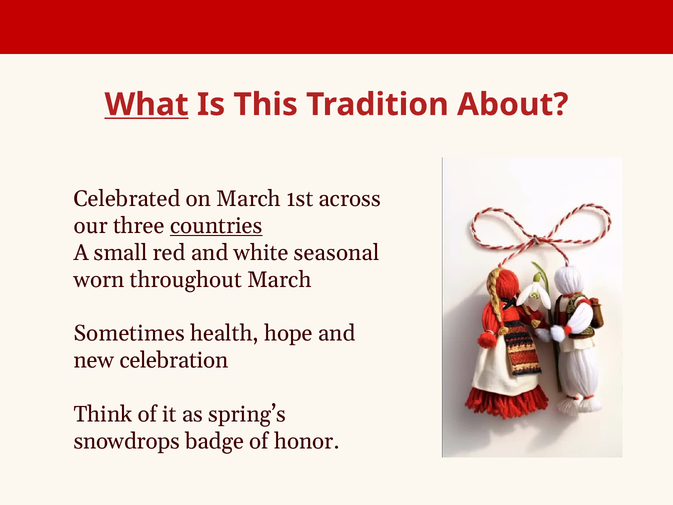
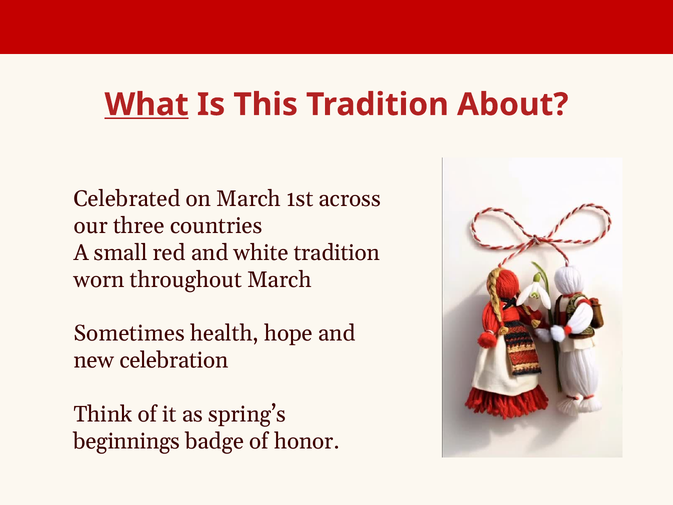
countries underline: present -> none
white seasonal: seasonal -> tradition
snowdrops: snowdrops -> beginnings
